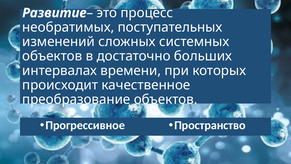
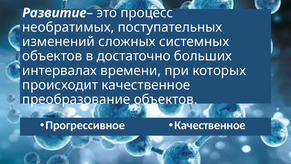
Пространство at (210, 125): Пространство -> Качественное
